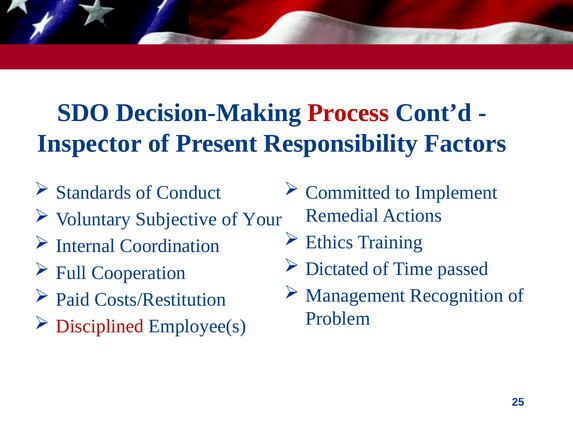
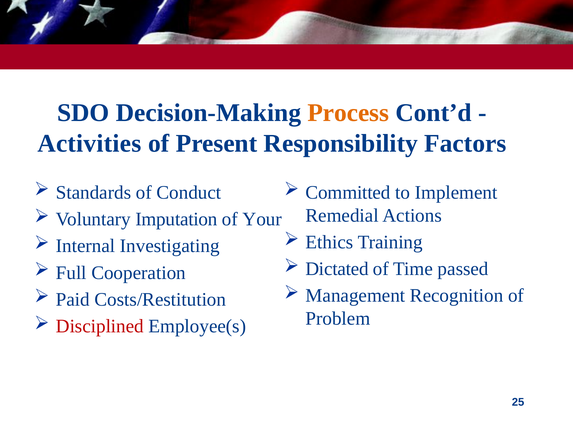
Process colour: red -> orange
Inspector: Inspector -> Activities
Subjective: Subjective -> Imputation
Coordination: Coordination -> Investigating
